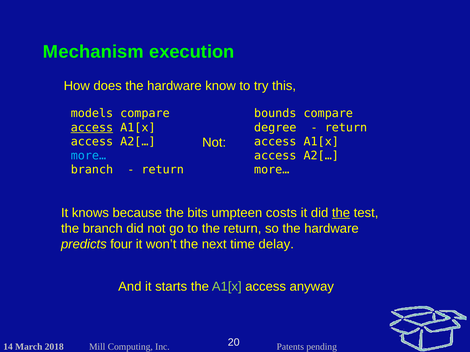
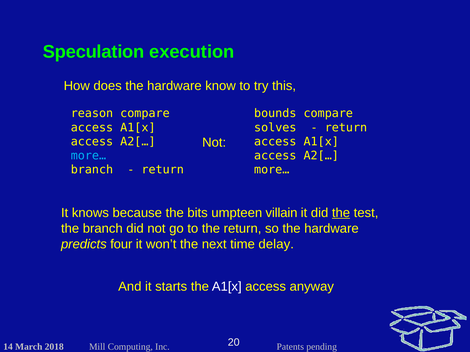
Mechanism: Mechanism -> Speculation
models: models -> reason
access at (92, 128) underline: present -> none
degree: degree -> solves
costs: costs -> villain
A1[x at (227, 287) colour: light green -> white
